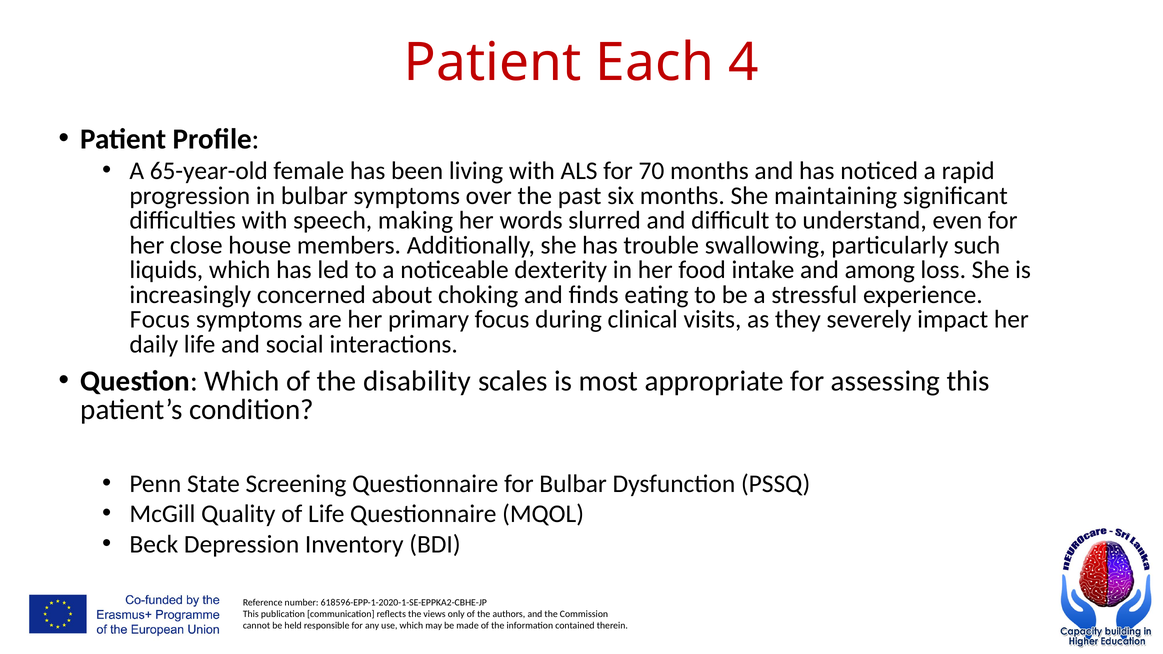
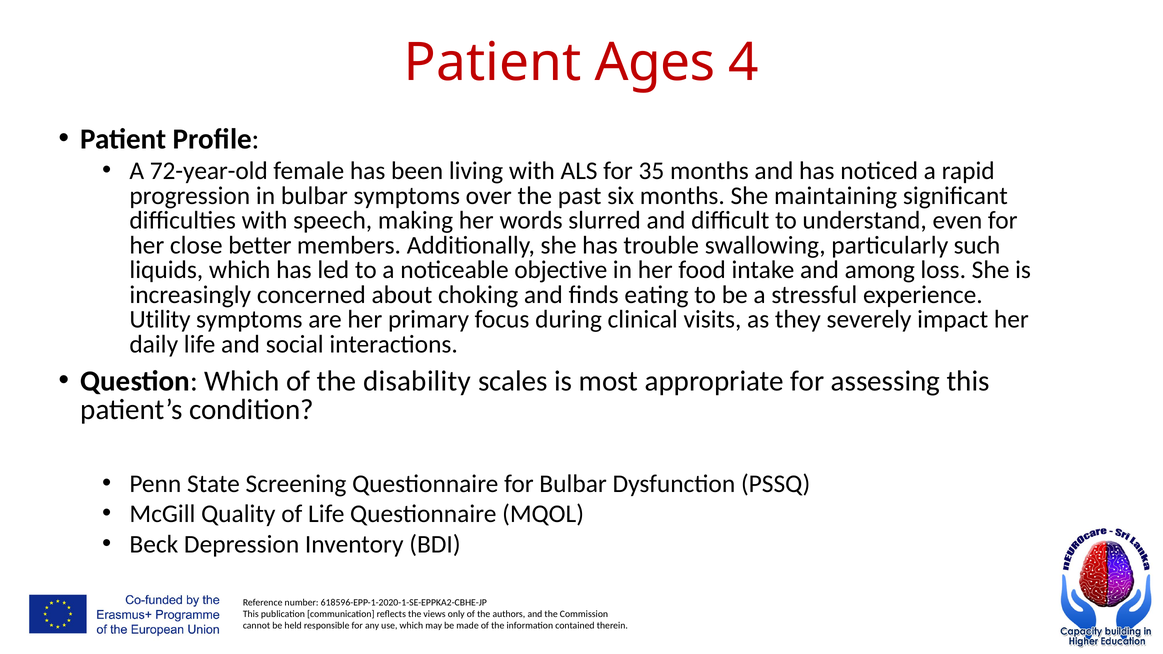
Each: Each -> Ages
65-year-old: 65-year-old -> 72-year-old
70: 70 -> 35
house: house -> better
dexterity: dexterity -> objective
Focus at (160, 319): Focus -> Utility
